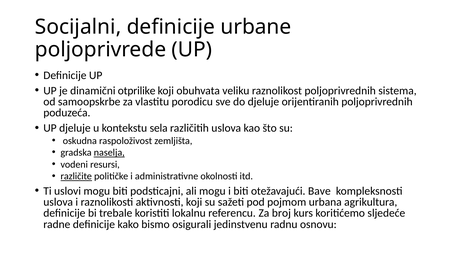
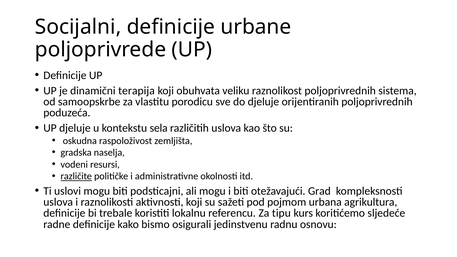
otprilike: otprilike -> terapija
naselja underline: present -> none
Bave: Bave -> Grad
broj: broj -> tipu
